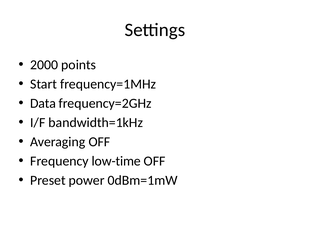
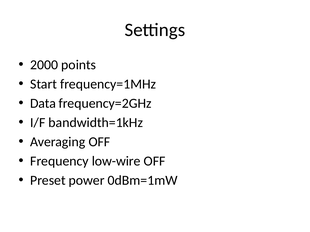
low-time: low-time -> low-wire
